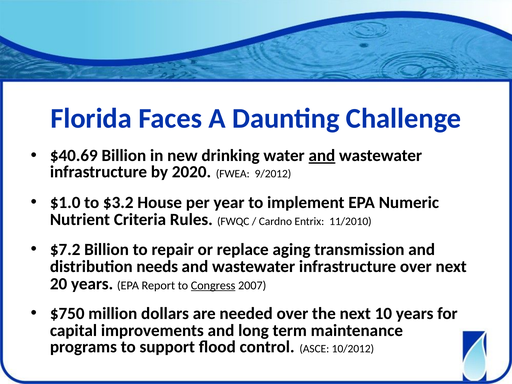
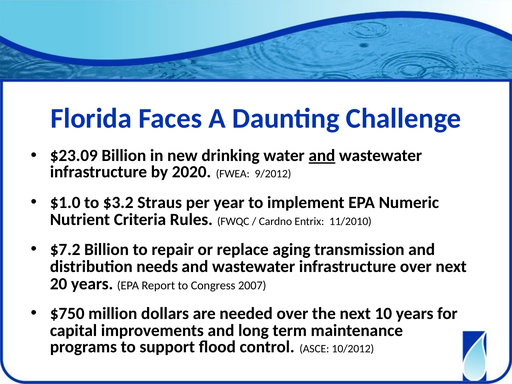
$40.69: $40.69 -> $23.09
House: House -> Straus
Congress underline: present -> none
